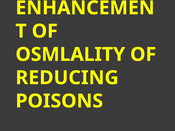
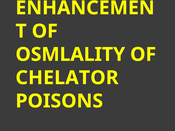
REDUCING: REDUCING -> CHELATOR
